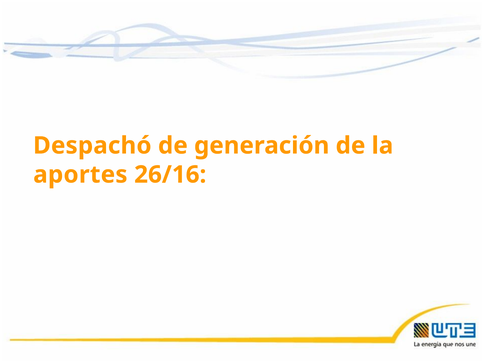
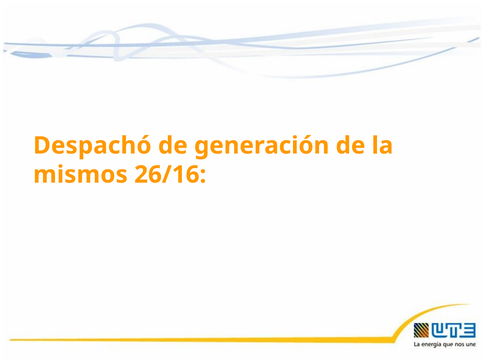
aportes: aportes -> mismos
